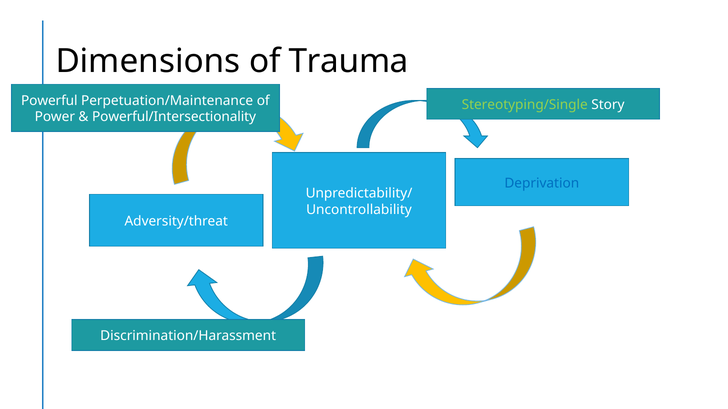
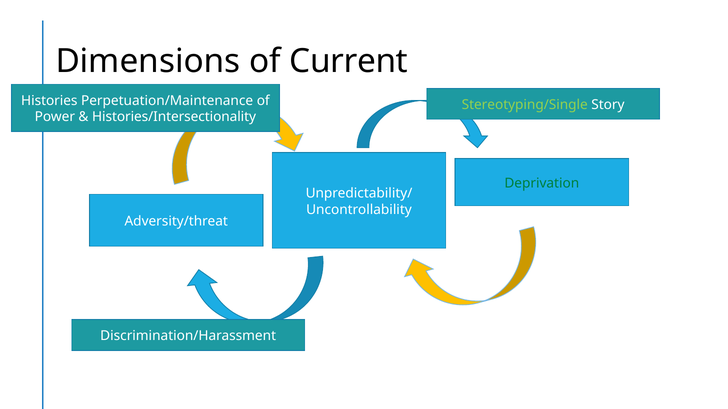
Trauma: Trauma -> Current
Powerful: Powerful -> Histories
Powerful/Intersectionality: Powerful/Intersectionality -> Histories/Intersectionality
Deprivation colour: blue -> green
